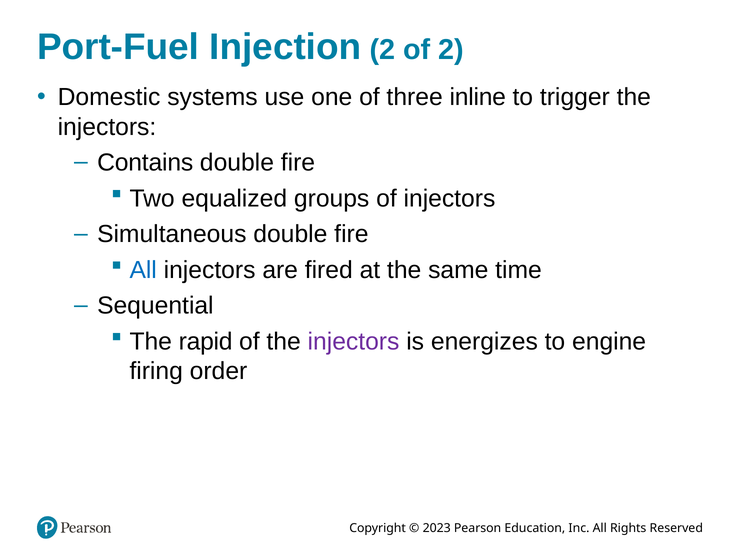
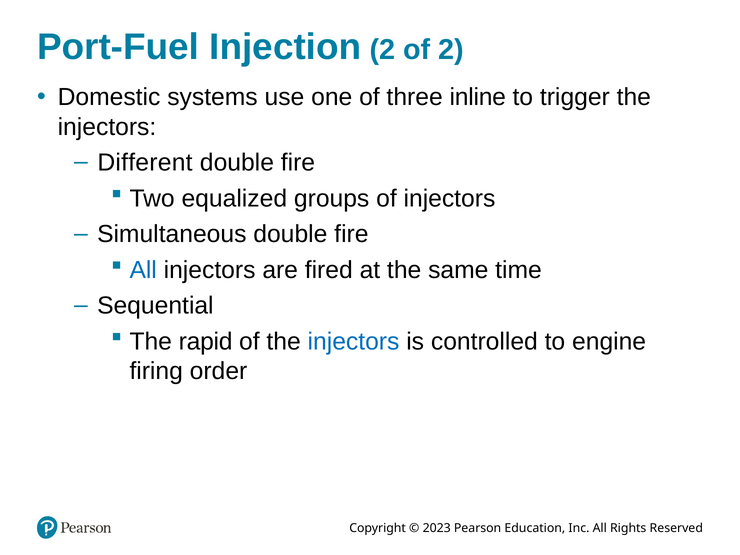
Contains: Contains -> Different
injectors at (353, 342) colour: purple -> blue
energizes: energizes -> controlled
